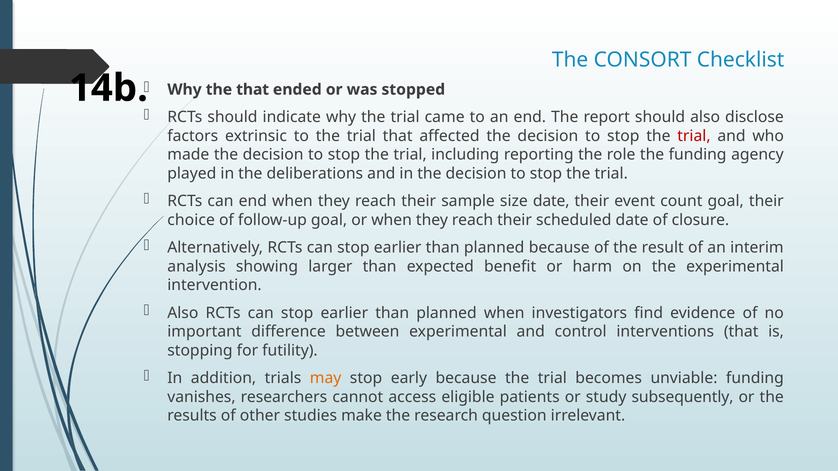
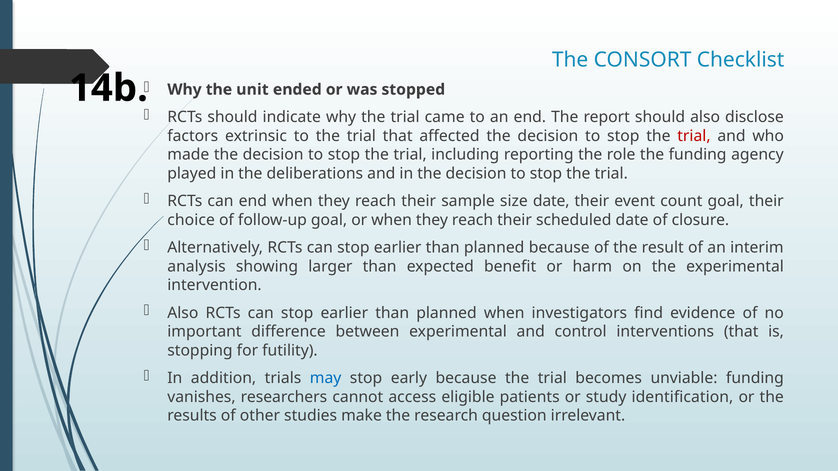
the that: that -> unit
may colour: orange -> blue
subsequently: subsequently -> identification
